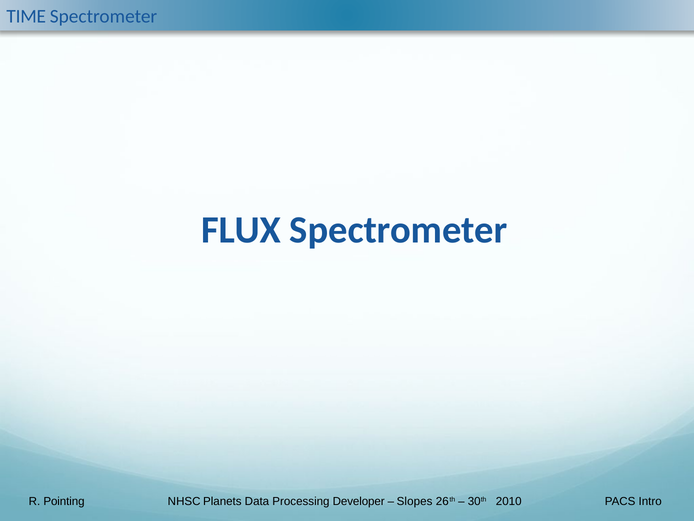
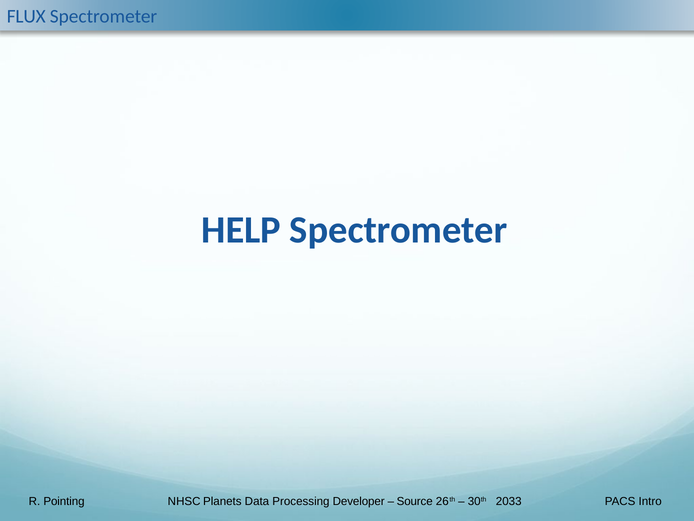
TIME: TIME -> FLUX
FLUX: FLUX -> HELP
Slopes: Slopes -> Source
2010: 2010 -> 2033
